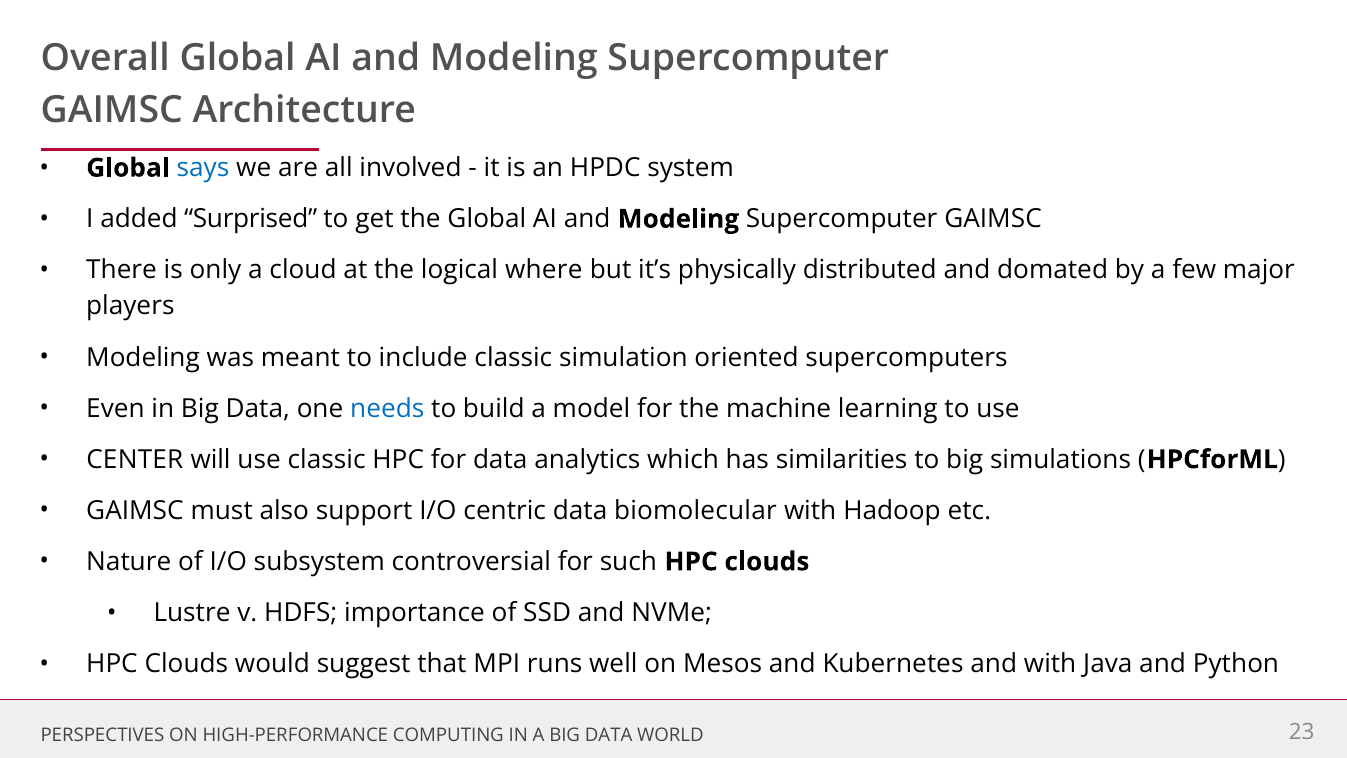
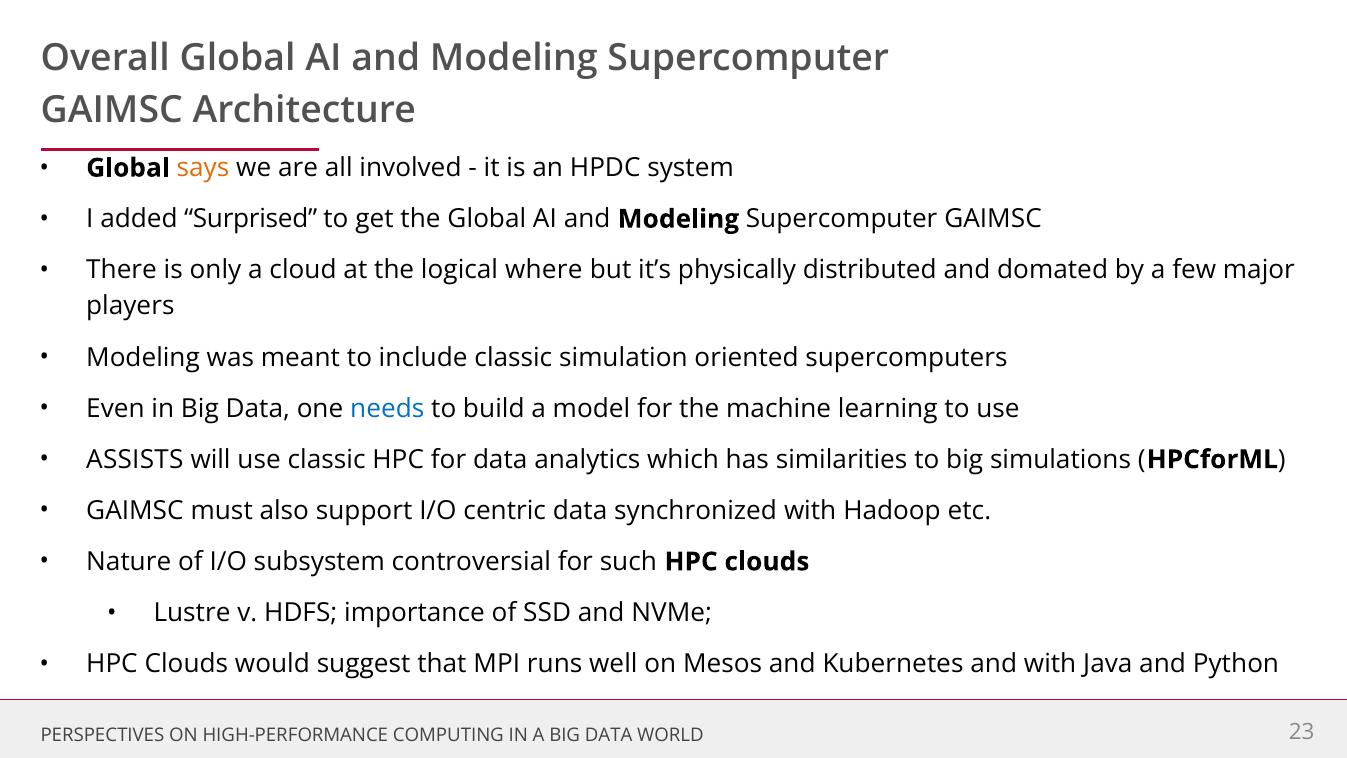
says colour: blue -> orange
CENTER at (135, 459): CENTER -> ASSISTS
biomolecular: biomolecular -> synchronized
